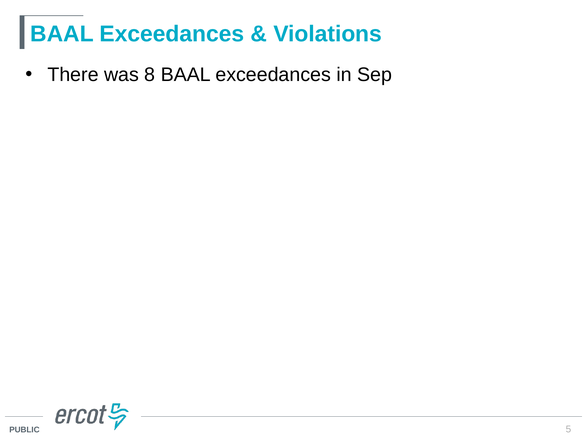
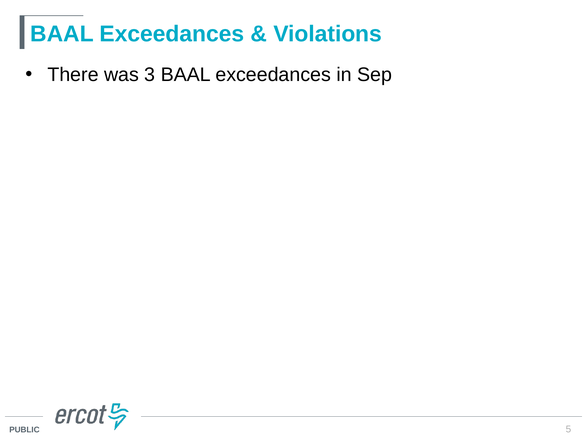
8: 8 -> 3
